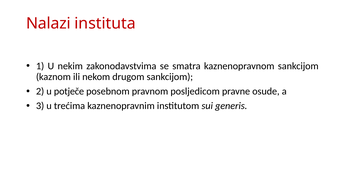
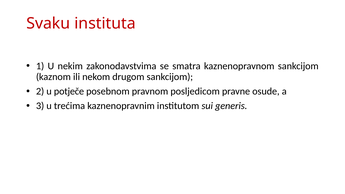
Nalazi: Nalazi -> Svaku
